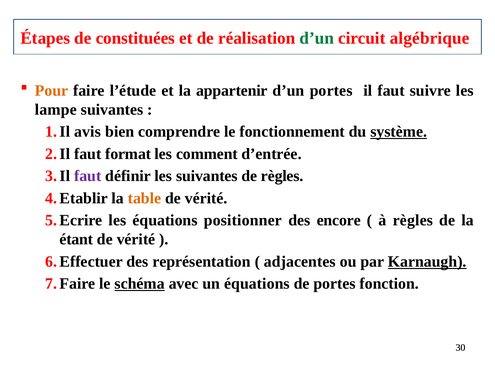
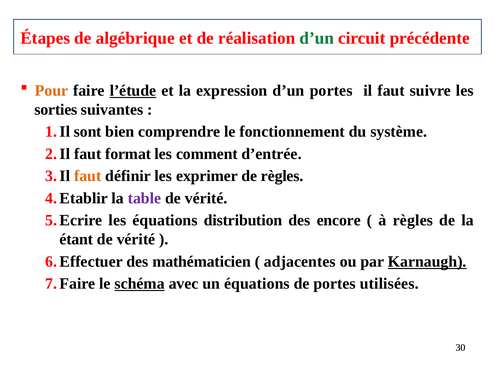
constituées: constituées -> algébrique
algébrique: algébrique -> précédente
l’étude underline: none -> present
appartenir: appartenir -> expression
lampe: lampe -> sorties
avis: avis -> sont
système underline: present -> none
faut at (88, 176) colour: purple -> orange
les suivantes: suivantes -> exprimer
table colour: orange -> purple
positionner: positionner -> distribution
représentation: représentation -> mathématicien
fonction: fonction -> utilisées
